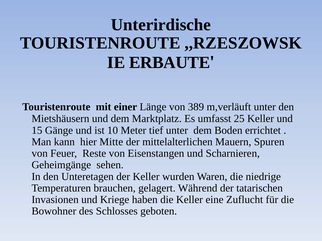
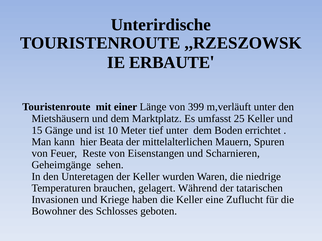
389: 389 -> 399
Mitte: Mitte -> Beata
